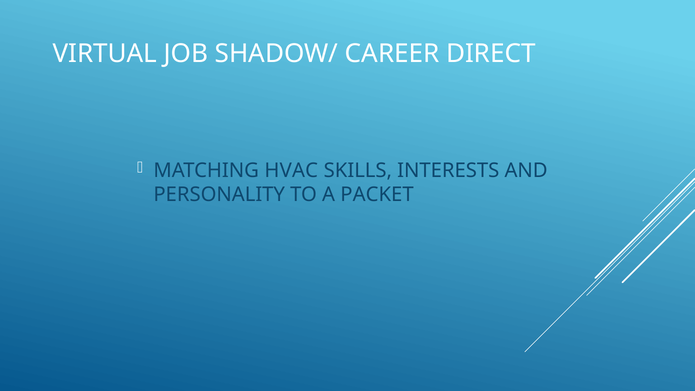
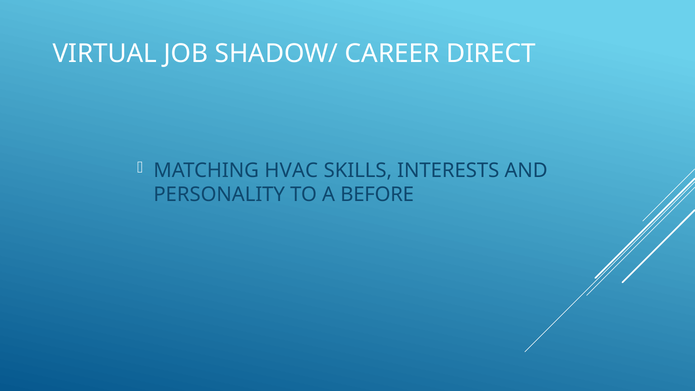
PACKET: PACKET -> BEFORE
